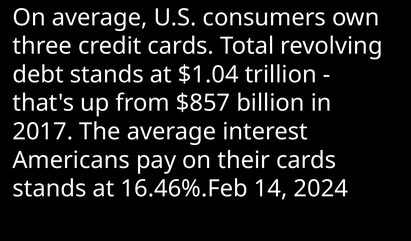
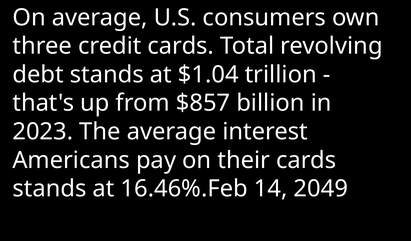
2017: 2017 -> 2023
2024: 2024 -> 2049
